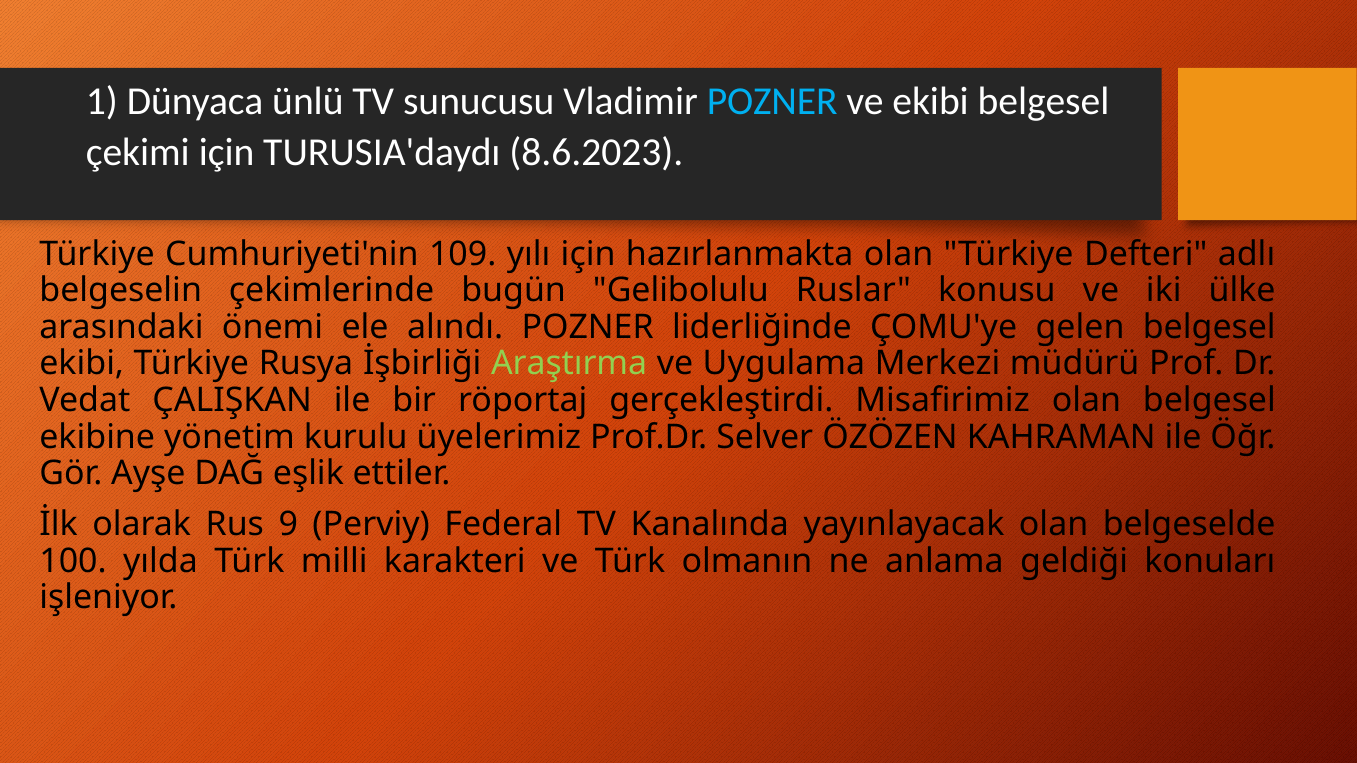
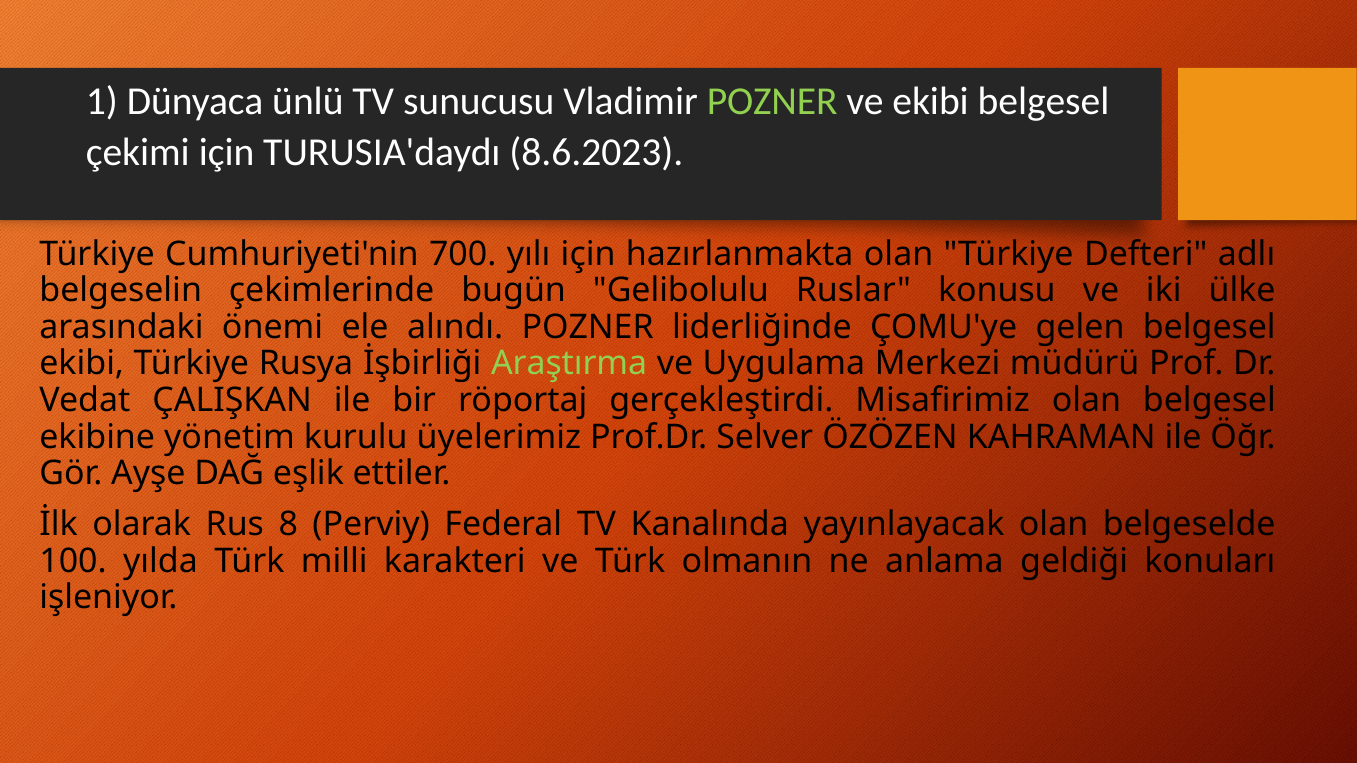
POZNER at (772, 101) colour: light blue -> light green
109: 109 -> 700
9: 9 -> 8
